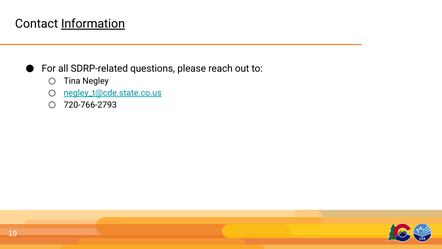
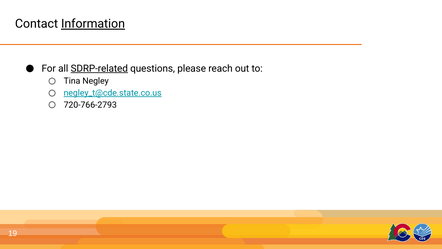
SDRP-related underline: none -> present
